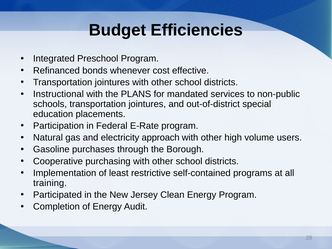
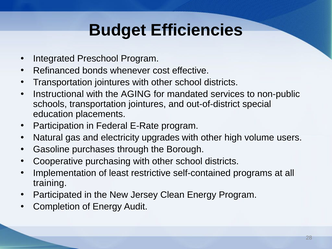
PLANS: PLANS -> AGING
approach: approach -> upgrades
